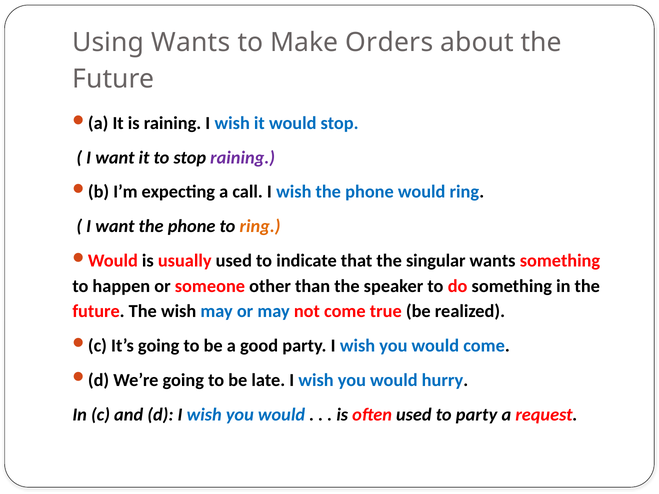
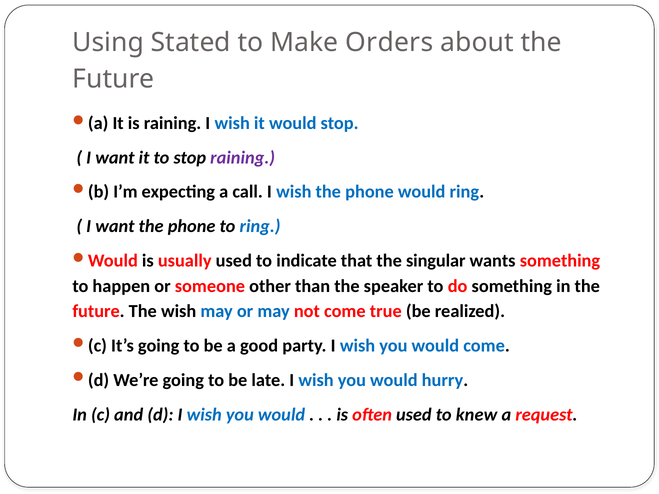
Using Wants: Wants -> Stated
ring at (260, 226) colour: orange -> blue
to party: party -> knew
